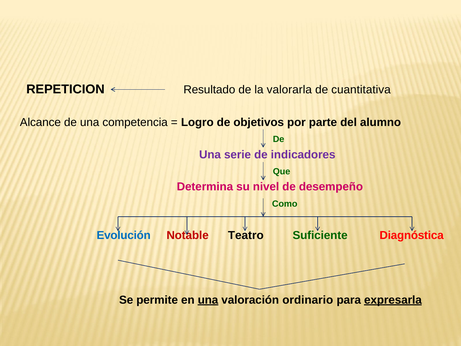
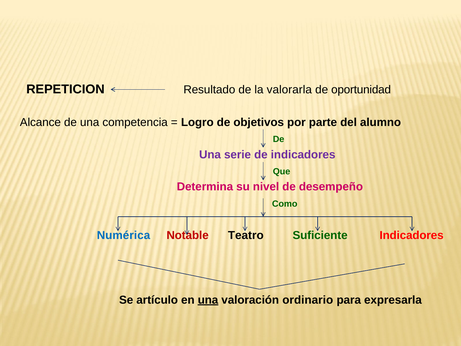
cuantitativa: cuantitativa -> oportunidad
Evolución: Evolución -> Numérica
Suficiente Diagnóstica: Diagnóstica -> Indicadores
permite: permite -> artículo
expresarla underline: present -> none
